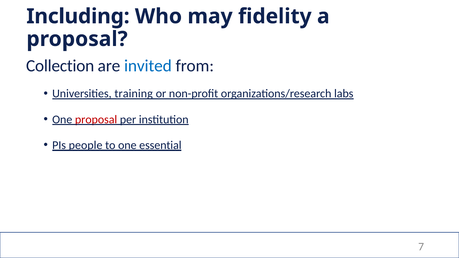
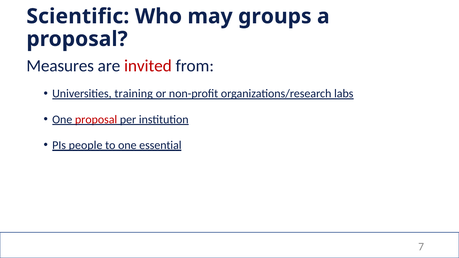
Including: Including -> Scientific
fidelity: fidelity -> groups
Collection: Collection -> Measures
invited colour: blue -> red
